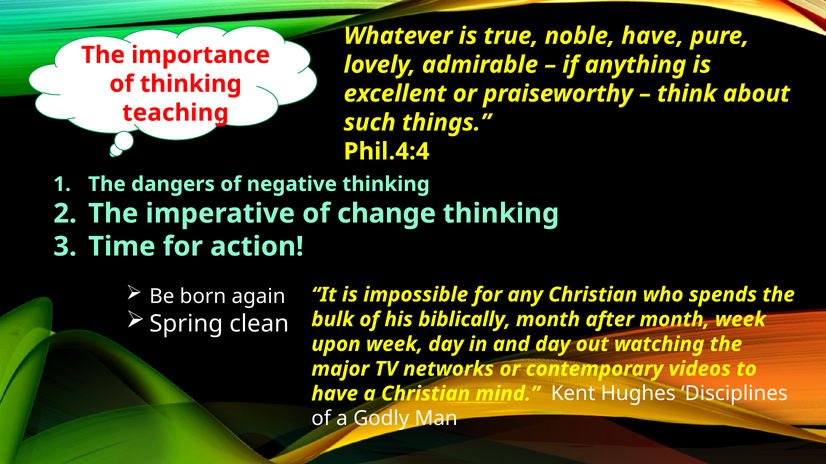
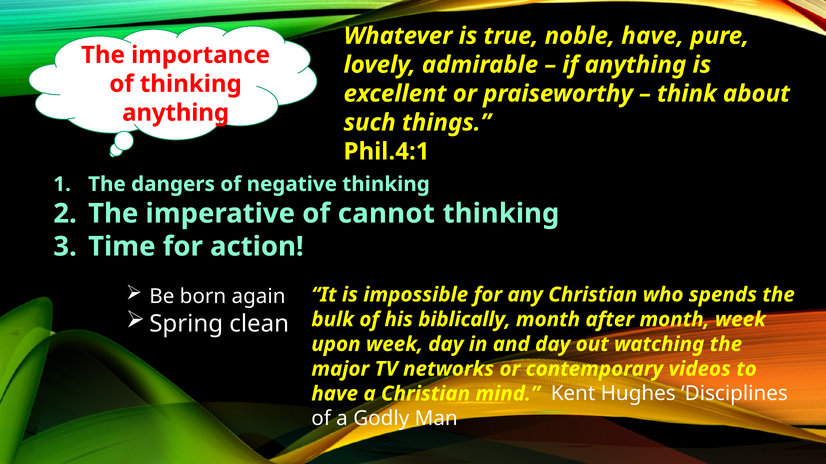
teaching at (175, 113): teaching -> anything
Phil.4:4: Phil.4:4 -> Phil.4:1
change: change -> cannot
